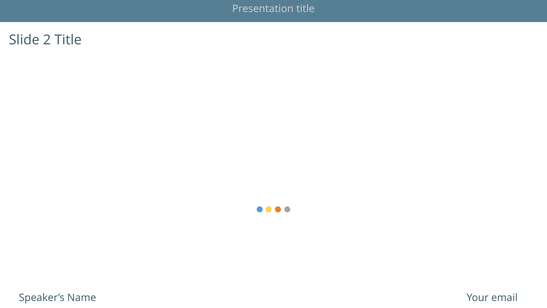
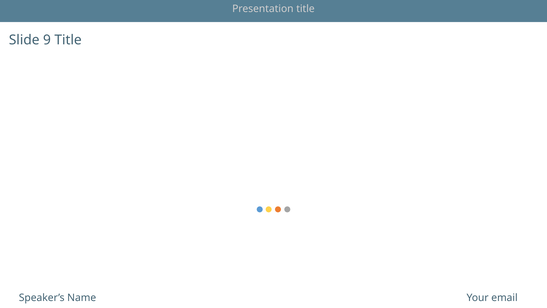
2: 2 -> 9
